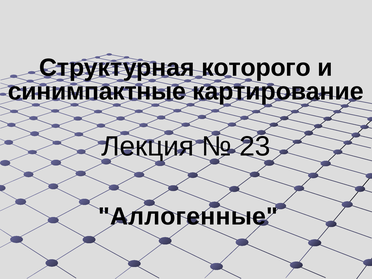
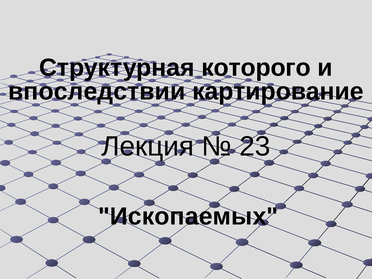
синимпактные: синимпактные -> впоследствии
Аллогенные: Аллогенные -> Ископаемых
